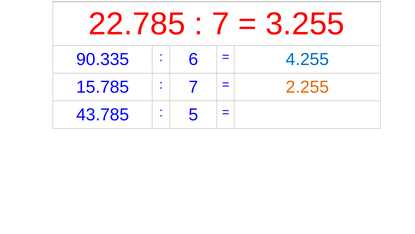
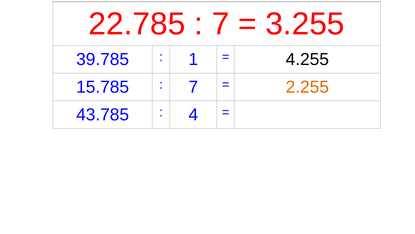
90.335: 90.335 -> 39.785
6: 6 -> 1
4.255 colour: blue -> black
5: 5 -> 4
